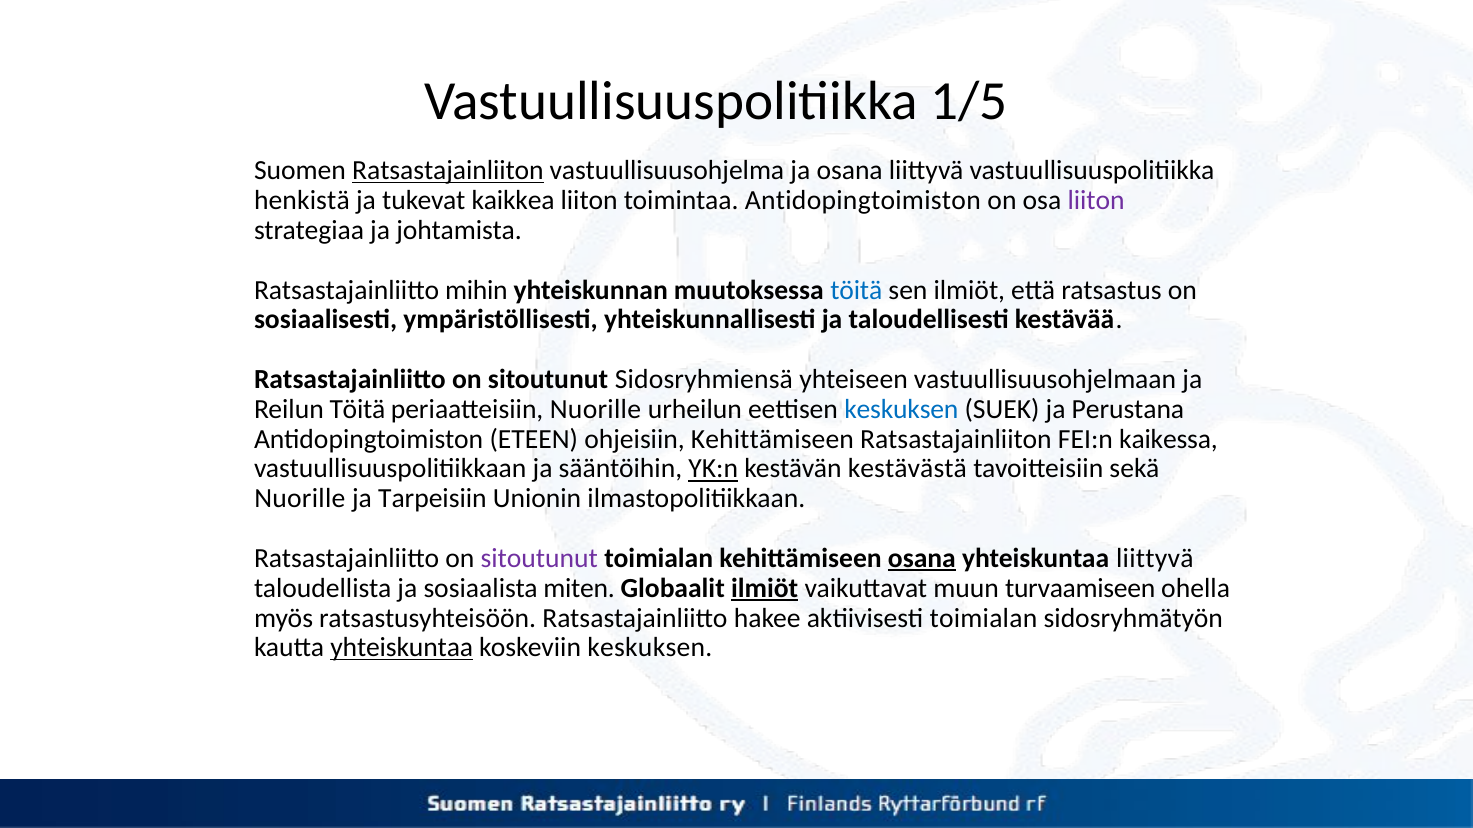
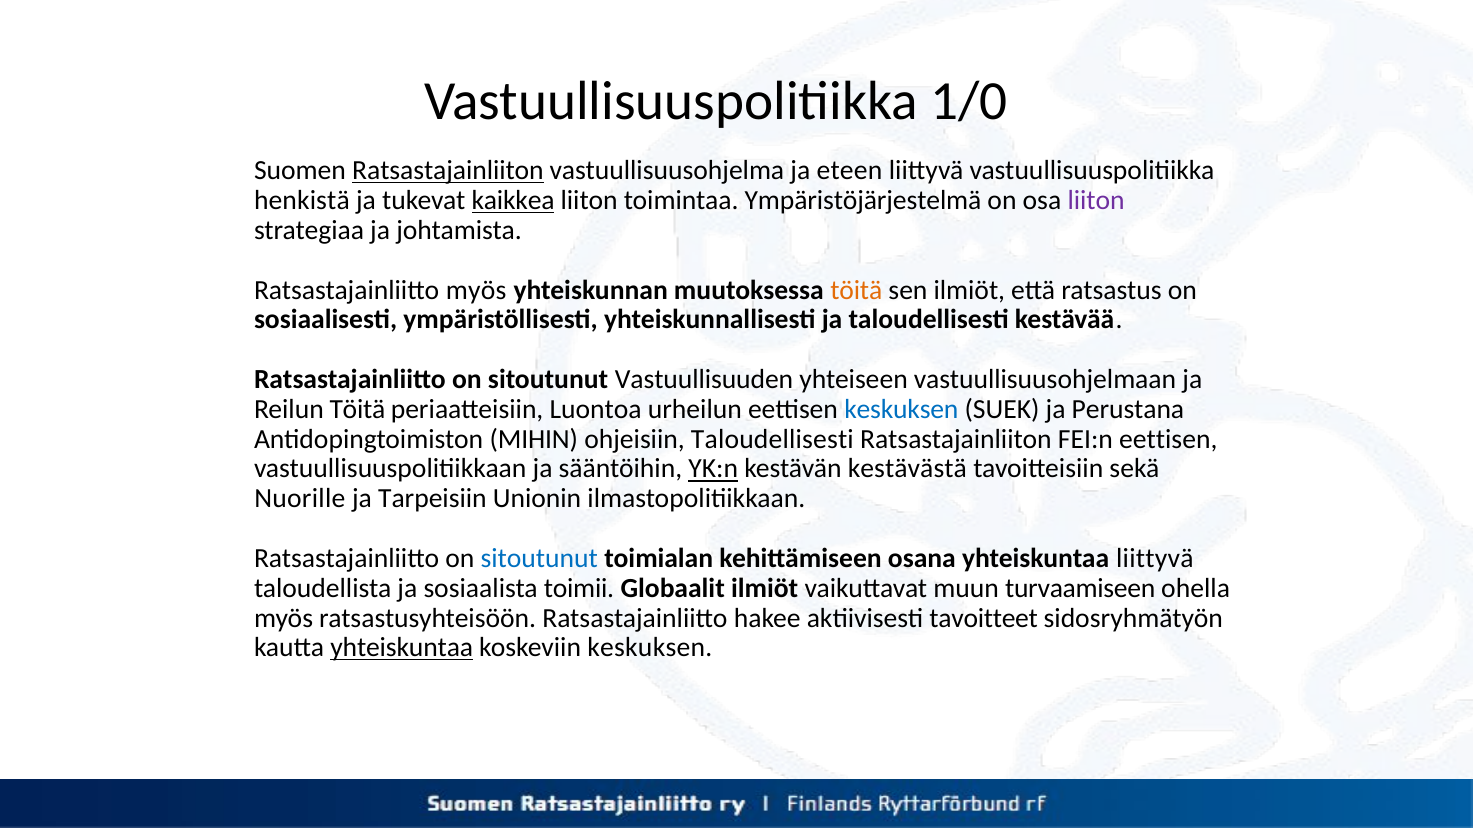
1/5: 1/5 -> 1/0
ja osana: osana -> eteen
kaikkea underline: none -> present
toimintaa Antidopingtoimiston: Antidopingtoimiston -> Ympäristöjärjestelmä
Ratsastajainliitto mihin: mihin -> myös
töitä at (856, 290) colour: blue -> orange
Sidosryhmiensä: Sidosryhmiensä -> Vastuullisuuden
periaatteisiin Nuorille: Nuorille -> Luontoa
ETEEN: ETEEN -> MIHIN
ohjeisiin Kehittämiseen: Kehittämiseen -> Taloudellisesti
FEI:n kaikessa: kaikessa -> eettisen
sitoutunut at (539, 559) colour: purple -> blue
osana at (922, 559) underline: present -> none
miten: miten -> toimii
ilmiöt at (765, 588) underline: present -> none
aktiivisesti toimialan: toimialan -> tavoitteet
